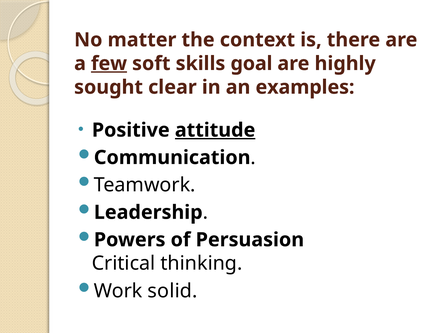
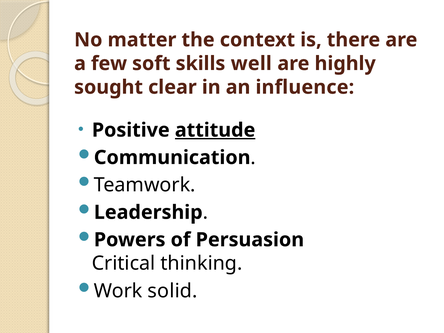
few underline: present -> none
goal: goal -> well
examples: examples -> influence
